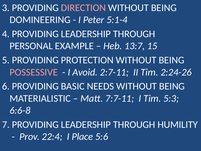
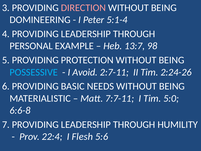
15: 15 -> 98
POSSESSIVE colour: pink -> light blue
5:3: 5:3 -> 5:0
Place: Place -> Flesh
